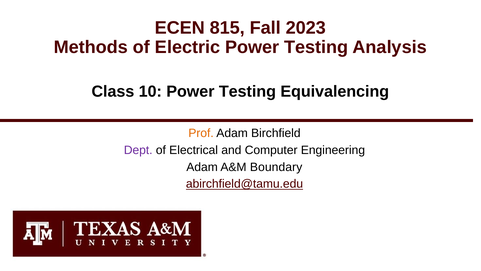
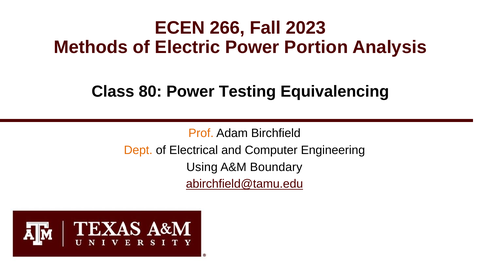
815: 815 -> 266
Electric Power Testing: Testing -> Portion
10: 10 -> 80
Dept colour: purple -> orange
Adam at (202, 167): Adam -> Using
